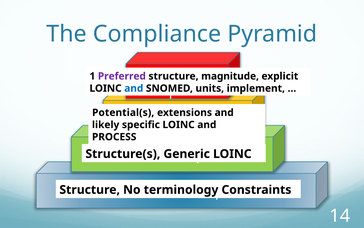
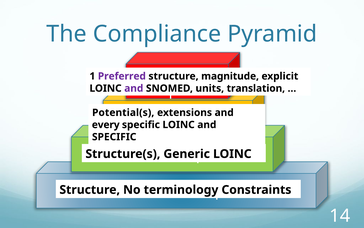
and at (134, 88) colour: blue -> purple
implement: implement -> translation
likely: likely -> every
PROCESS at (114, 137): PROCESS -> SPECIFIC
